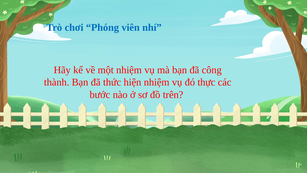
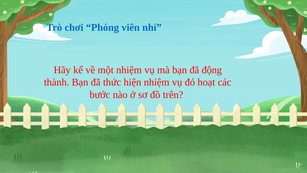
công: công -> động
thực: thực -> hoạt
